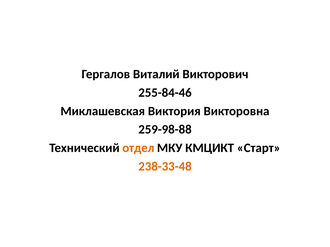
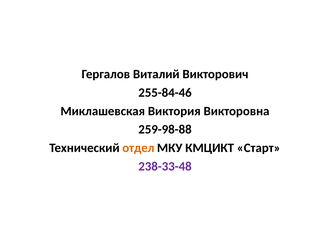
238-33-48 colour: orange -> purple
